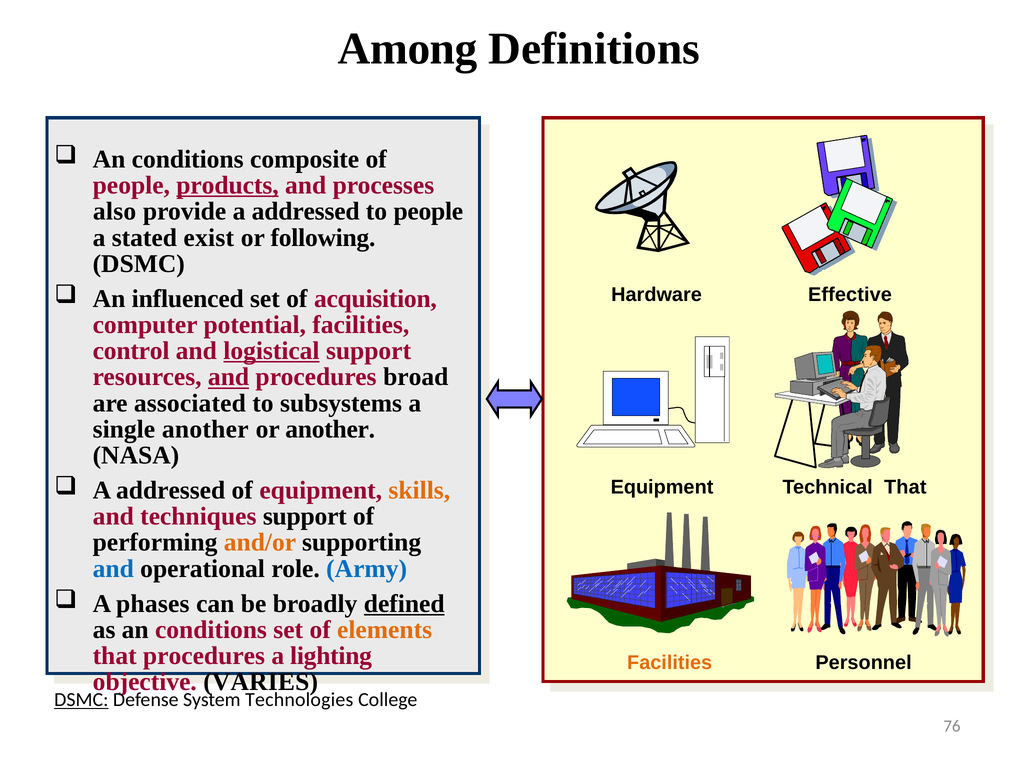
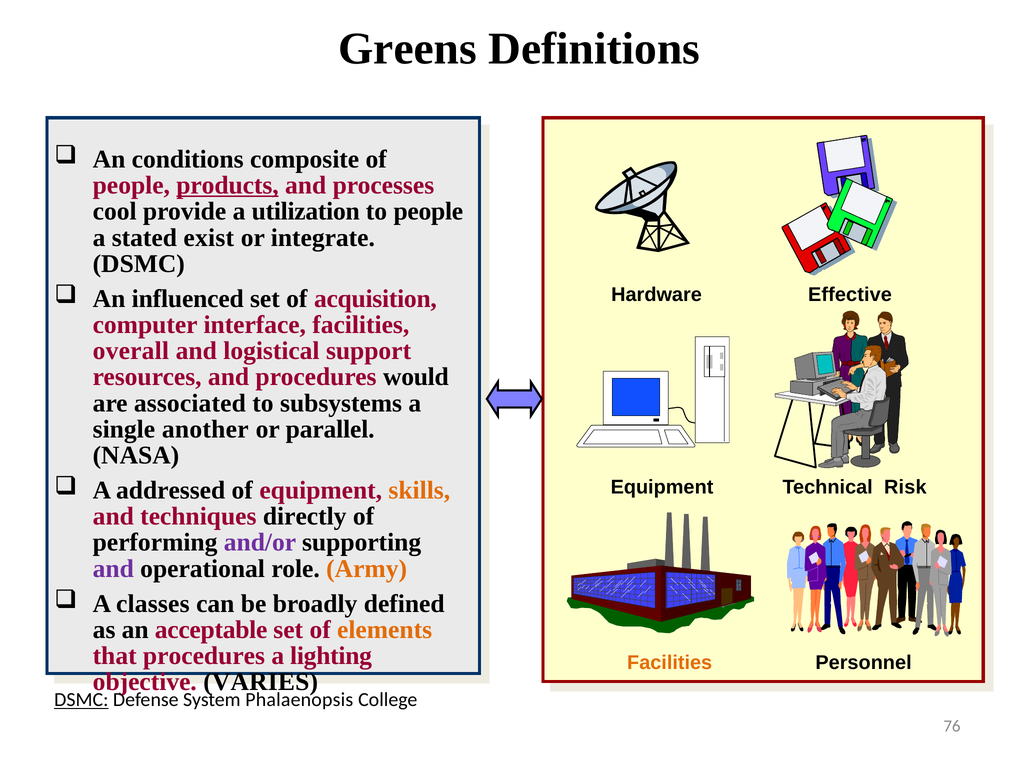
Among: Among -> Greens
also: also -> cool
provide a addressed: addressed -> utilization
following: following -> integrate
potential: potential -> interface
control: control -> overall
logistical underline: present -> none
and at (229, 377) underline: present -> none
broad: broad -> would
or another: another -> parallel
Technical That: That -> Risk
techniques support: support -> directly
and/or colour: orange -> purple
and at (113, 568) colour: blue -> purple
Army colour: blue -> orange
phases: phases -> classes
defined underline: present -> none
as an conditions: conditions -> acceptable
Technologies: Technologies -> Phalaenopsis
